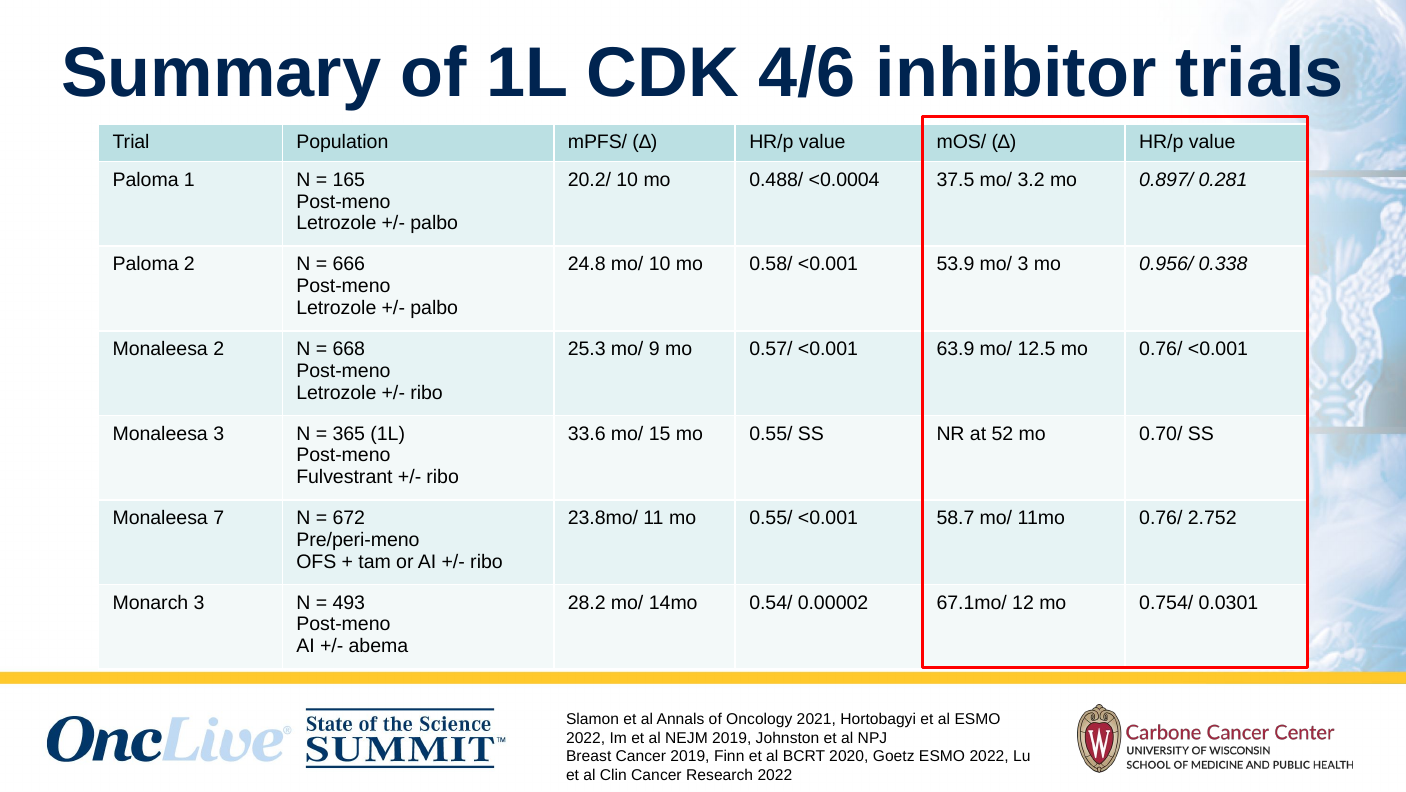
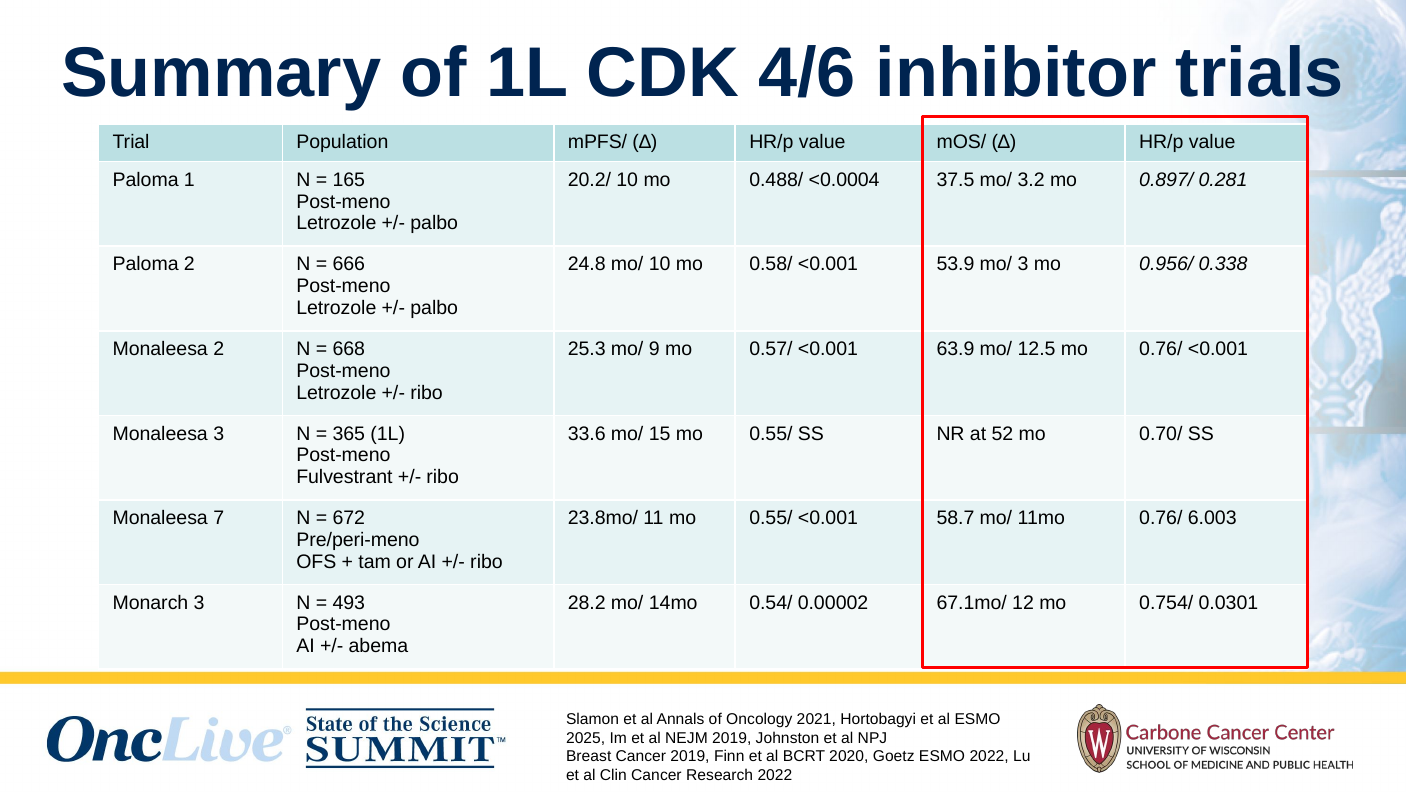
2.752: 2.752 -> 6.003
2022 at (586, 738): 2022 -> 2025
